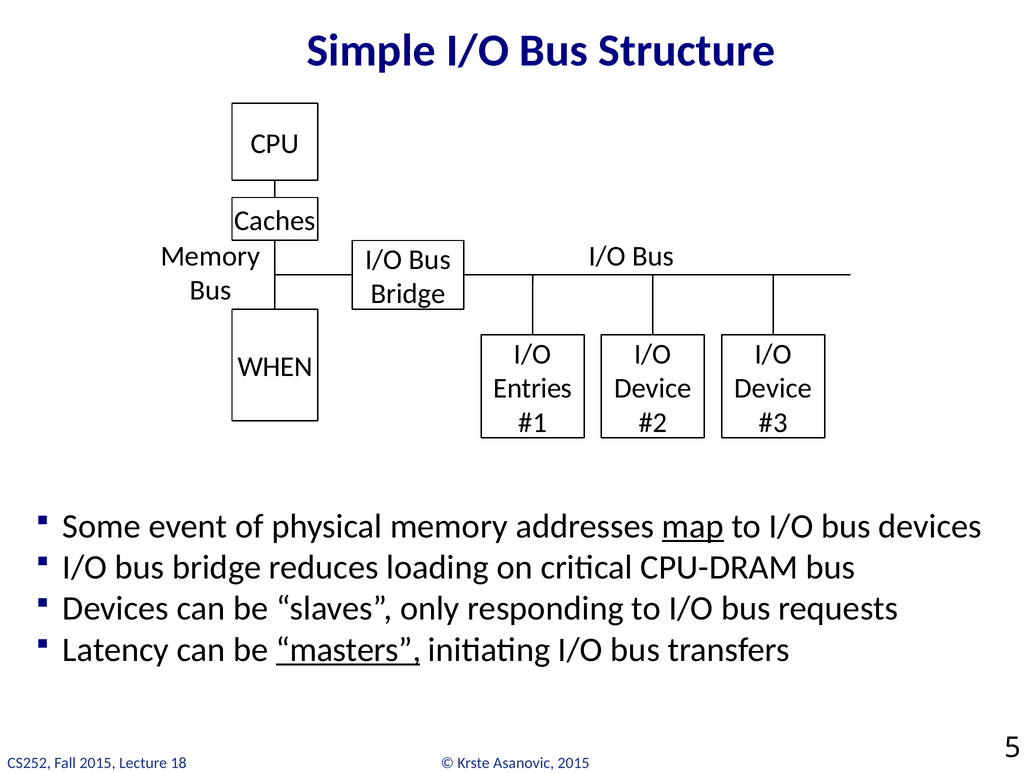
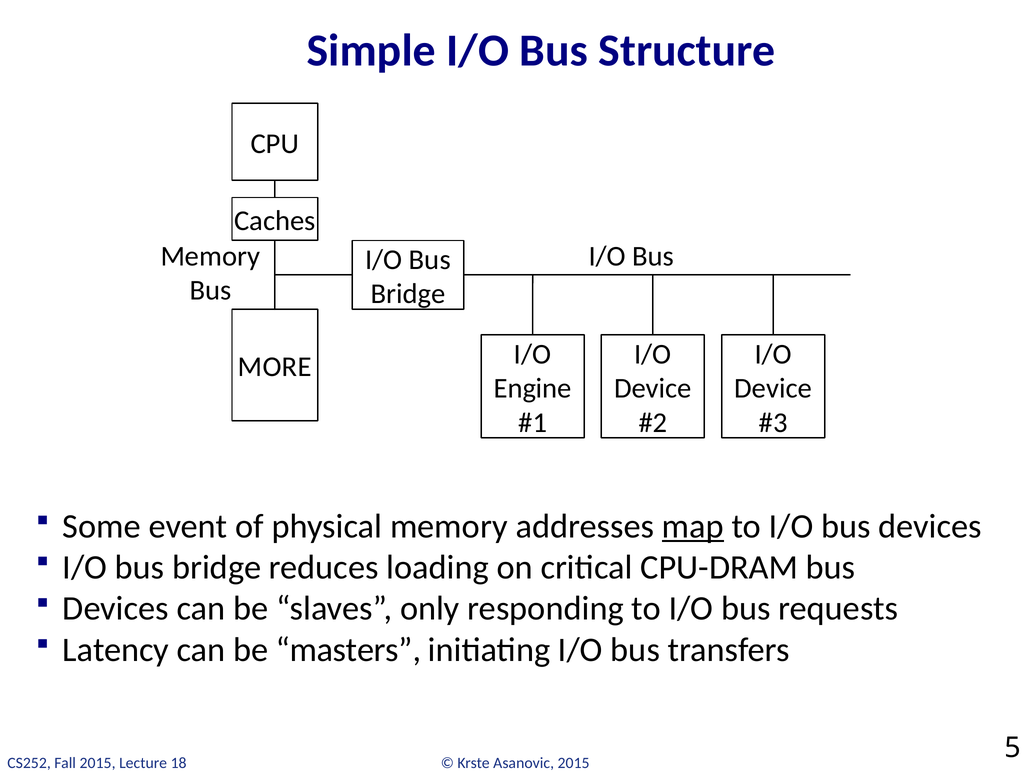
WHEN: WHEN -> MORE
Entries: Entries -> Engine
masters underline: present -> none
